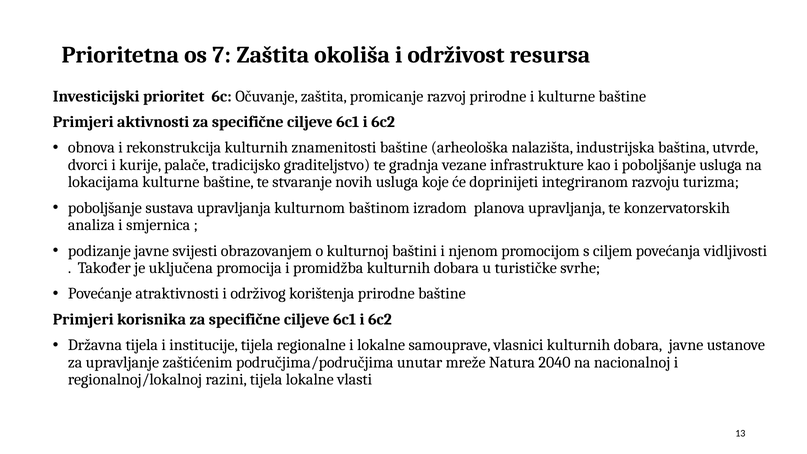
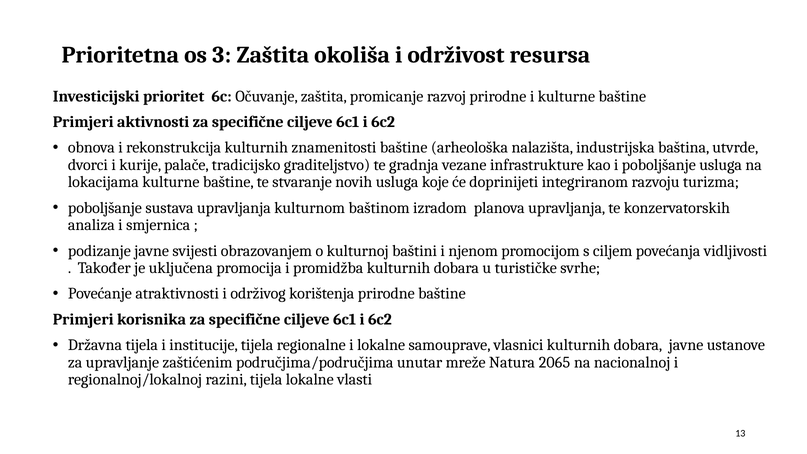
7: 7 -> 3
2040: 2040 -> 2065
